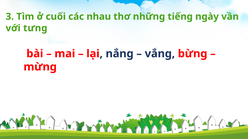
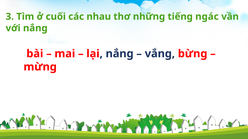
ngày: ngày -> ngác
với tưng: tưng -> nắng
